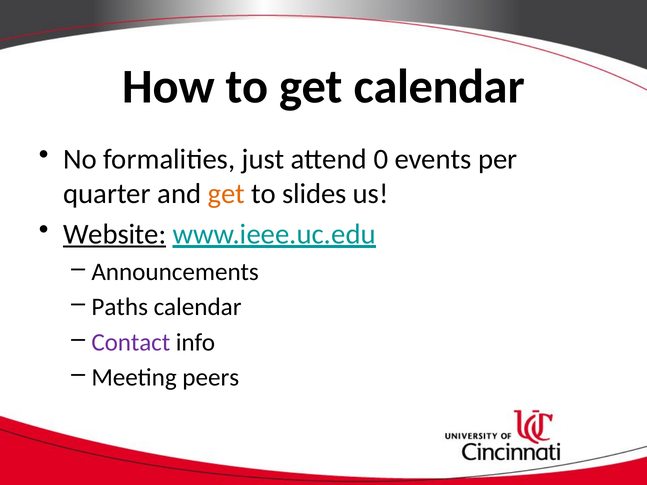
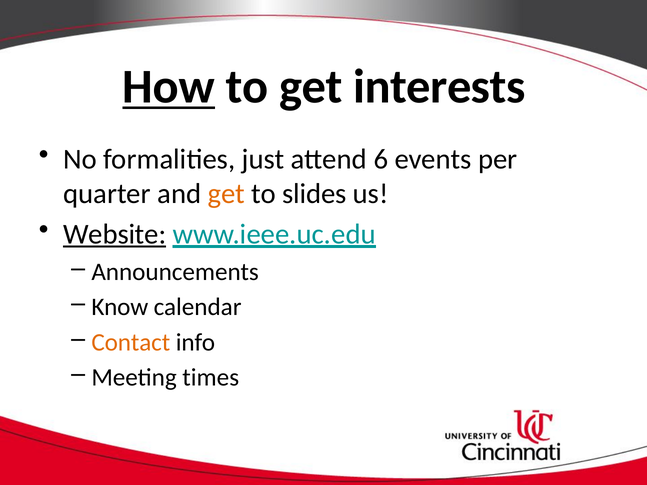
How underline: none -> present
get calendar: calendar -> interests
0: 0 -> 6
Paths: Paths -> Know
Contact colour: purple -> orange
peers: peers -> times
